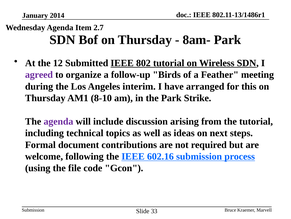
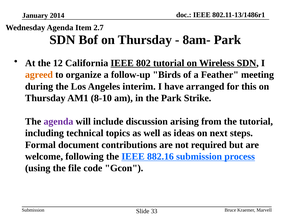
Submitted: Submitted -> California
agreed colour: purple -> orange
602.16: 602.16 -> 882.16
